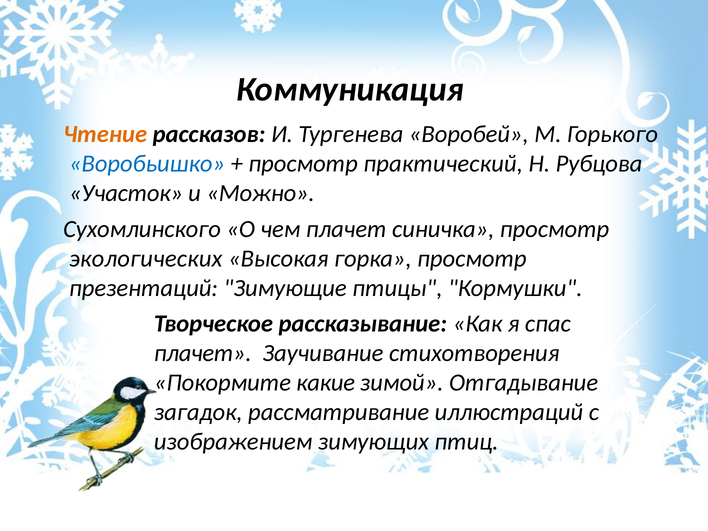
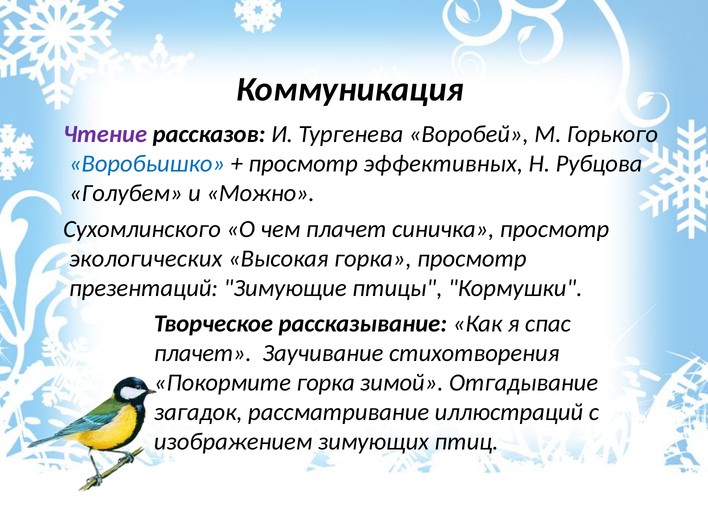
Чтение colour: orange -> purple
практический: практический -> эффективных
Участок: Участок -> Голубем
Покормите какие: какие -> горка
